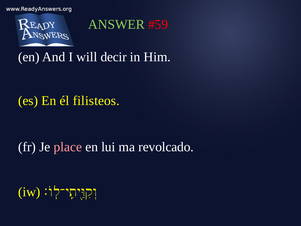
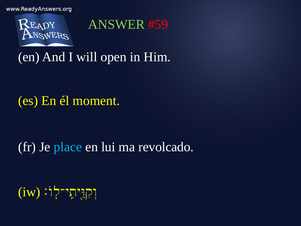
decir: decir -> open
filisteos: filisteos -> moment
place colour: pink -> light blue
